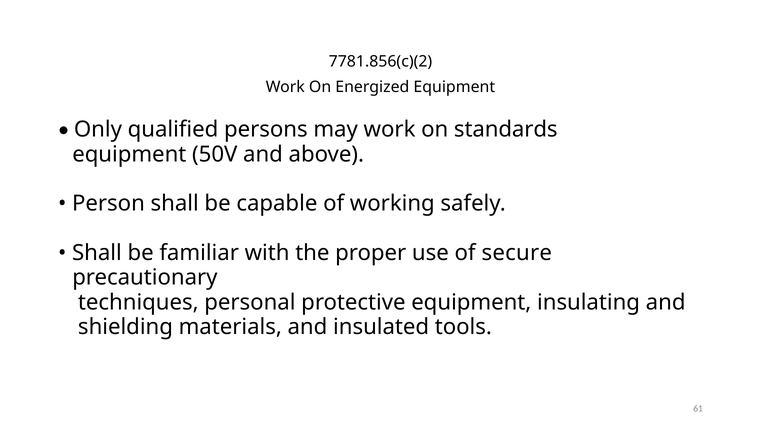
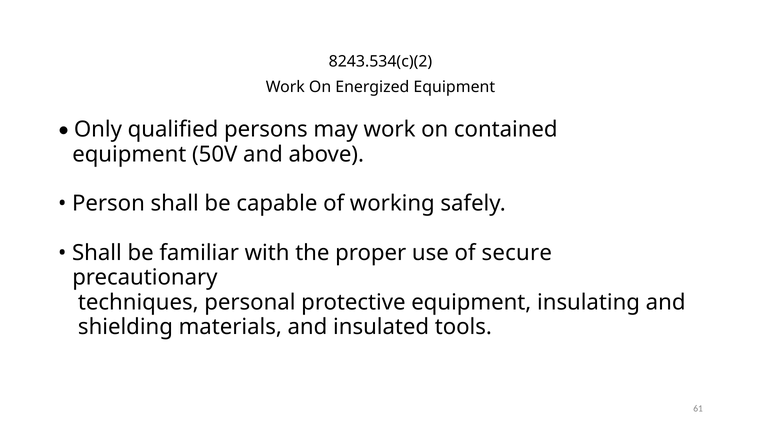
7781.856(c)(2: 7781.856(c)(2 -> 8243.534(c)(2
standards: standards -> contained
